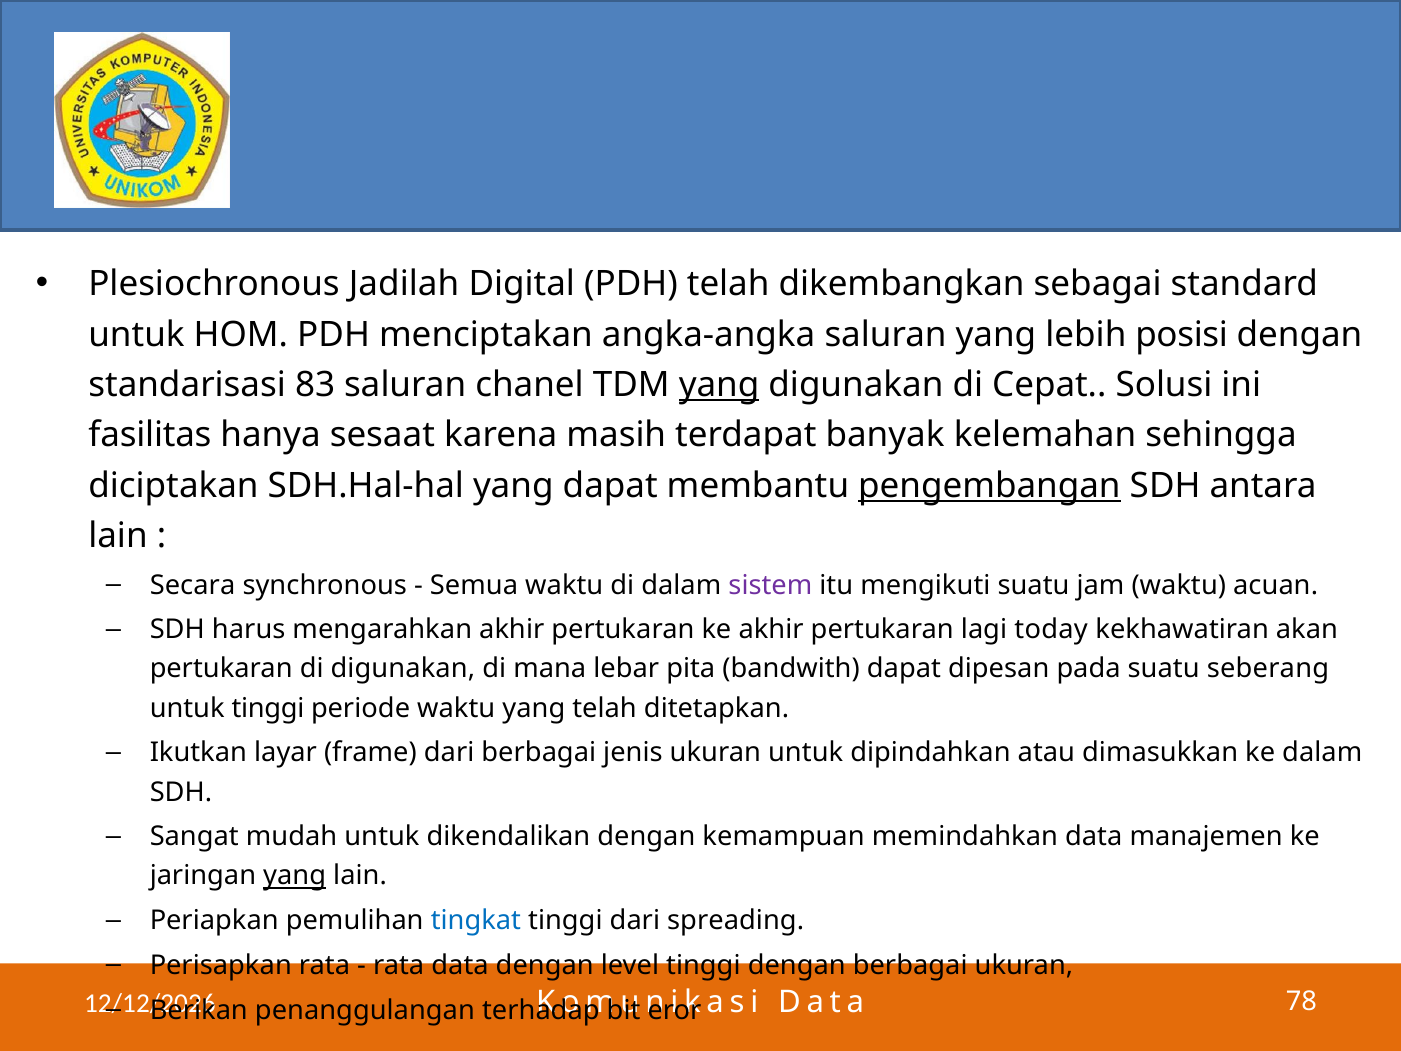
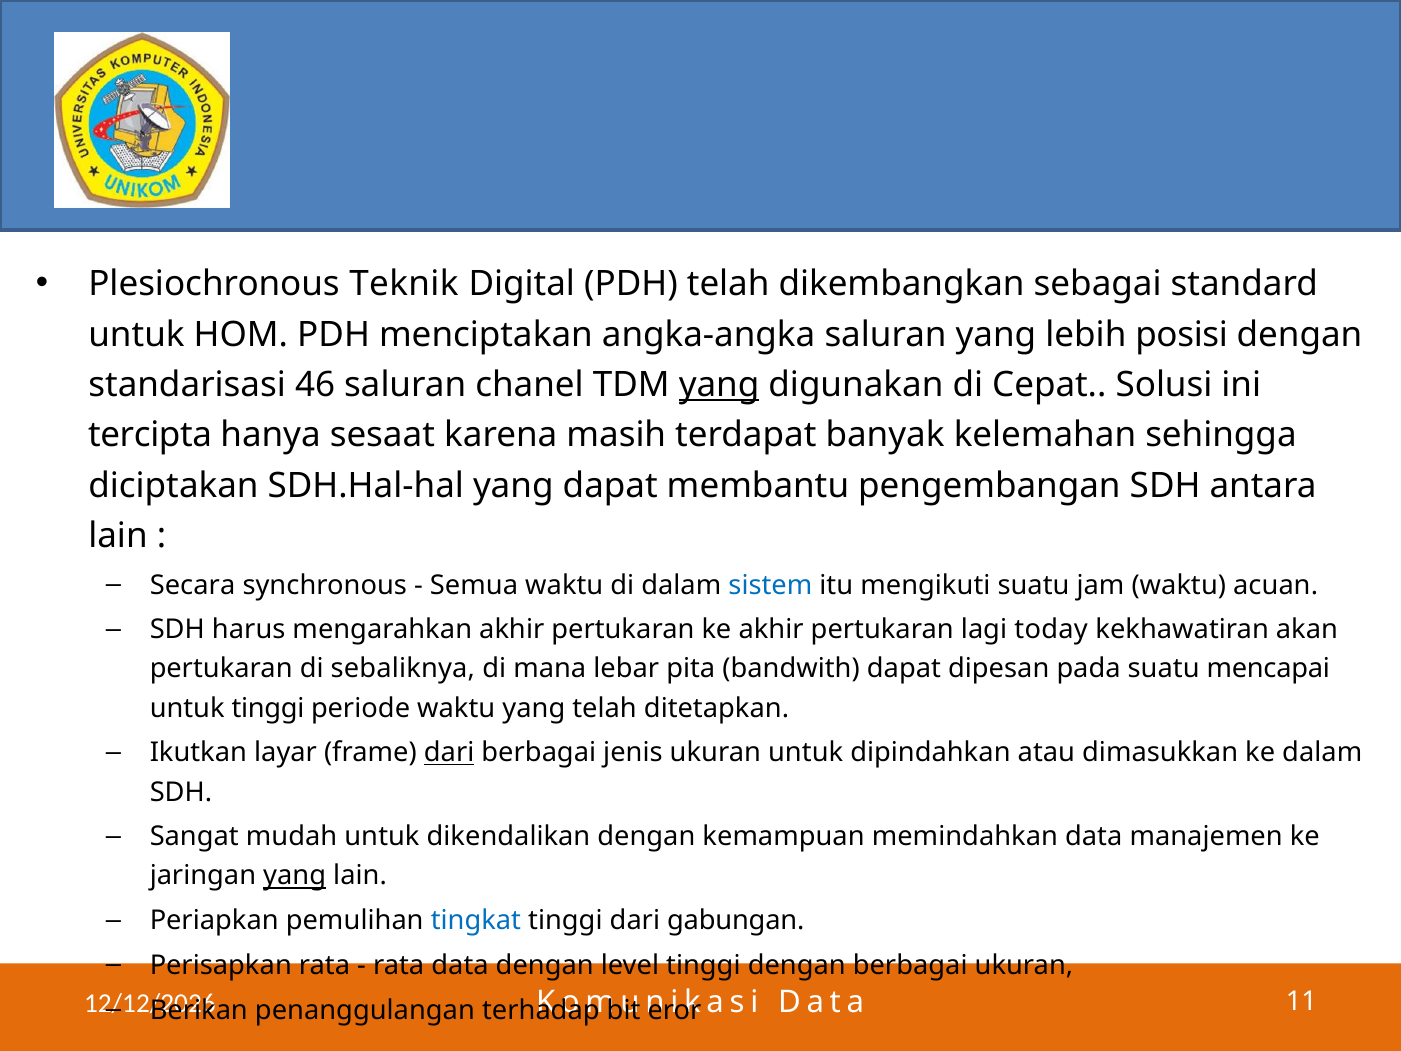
Jadilah: Jadilah -> Teknik
83: 83 -> 46
fasilitas: fasilitas -> tercipta
pengembangan underline: present -> none
sistem colour: purple -> blue
di digunakan: digunakan -> sebaliknya
seberang: seberang -> mencapai
dari at (449, 753) underline: none -> present
spreading: spreading -> gabungan
78: 78 -> 11
